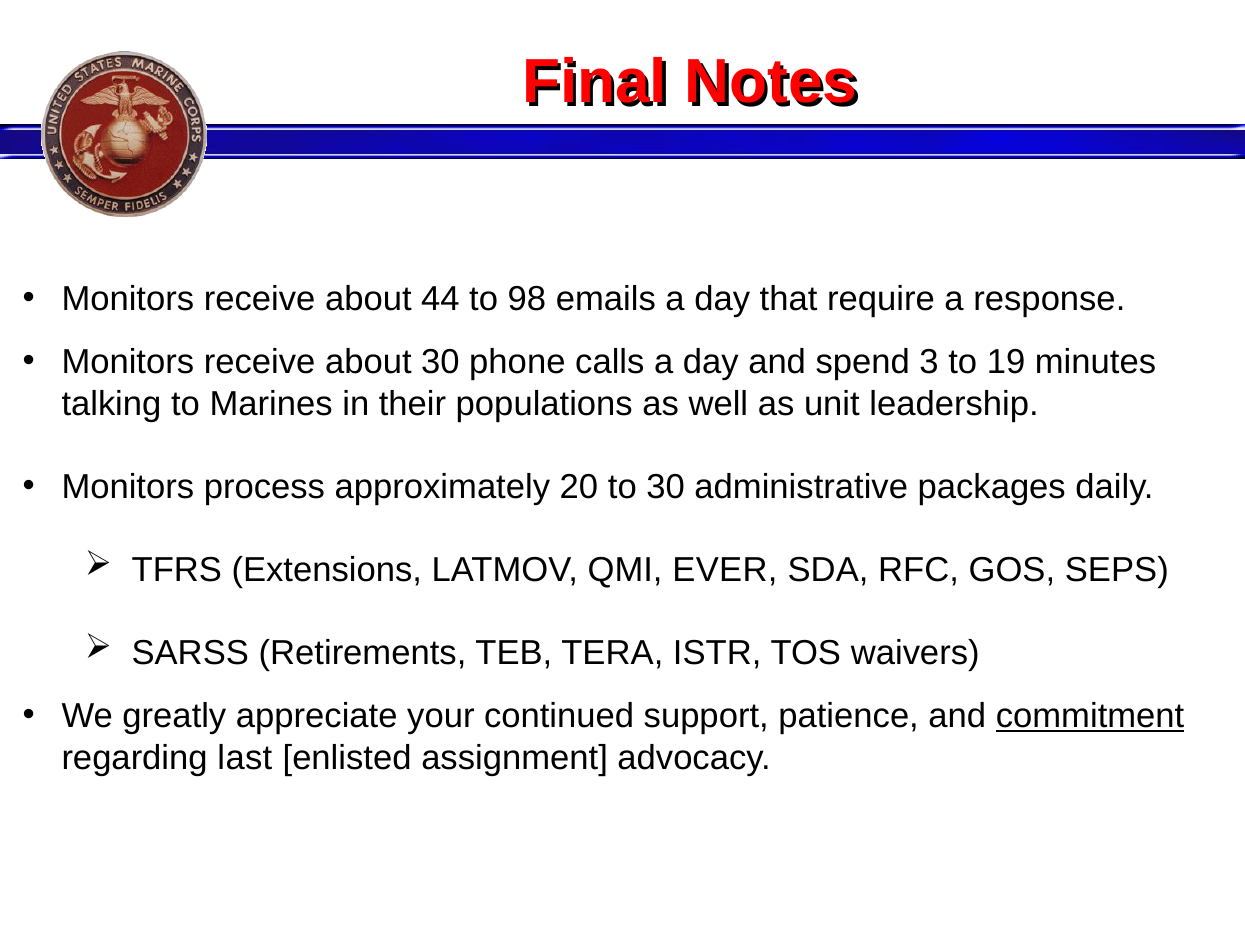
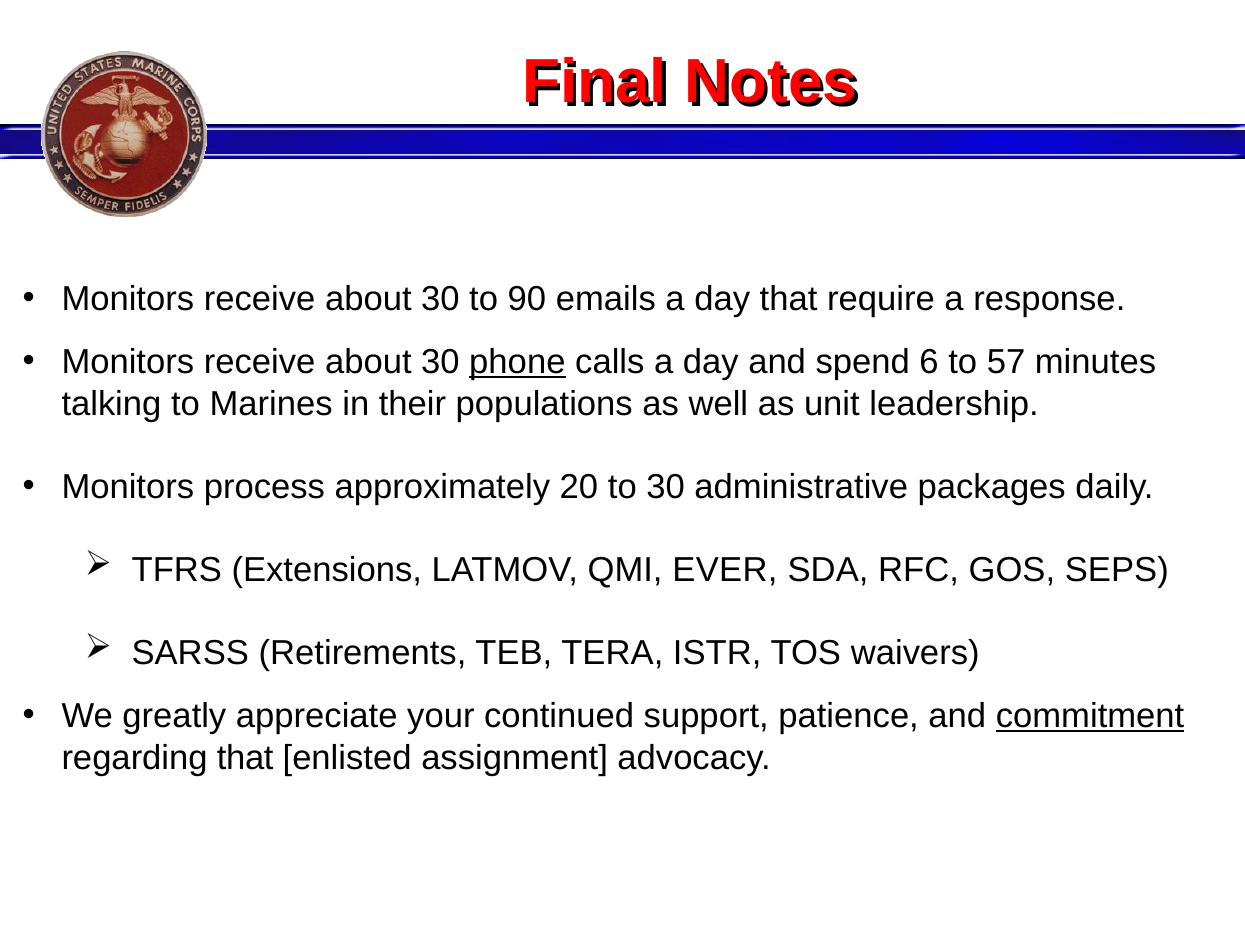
44 at (440, 299): 44 -> 30
98: 98 -> 90
phone underline: none -> present
3: 3 -> 6
19: 19 -> 57
regarding last: last -> that
